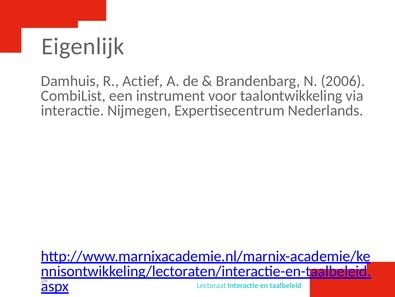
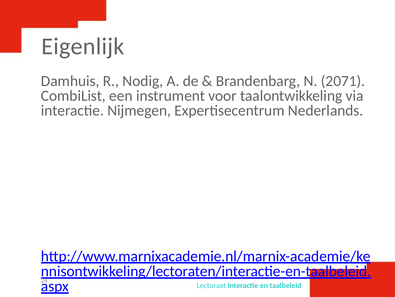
Actief: Actief -> Nodig
2006: 2006 -> 2071
